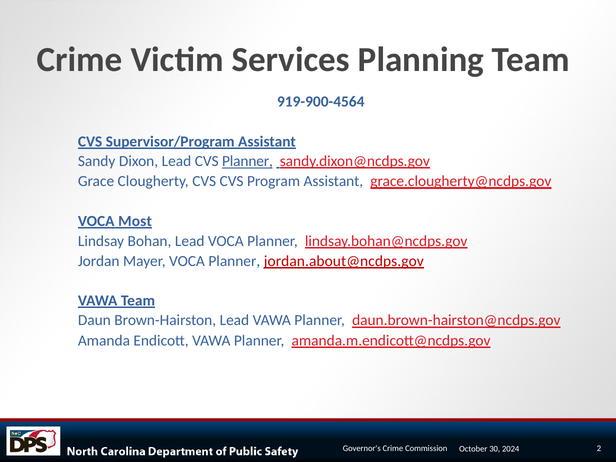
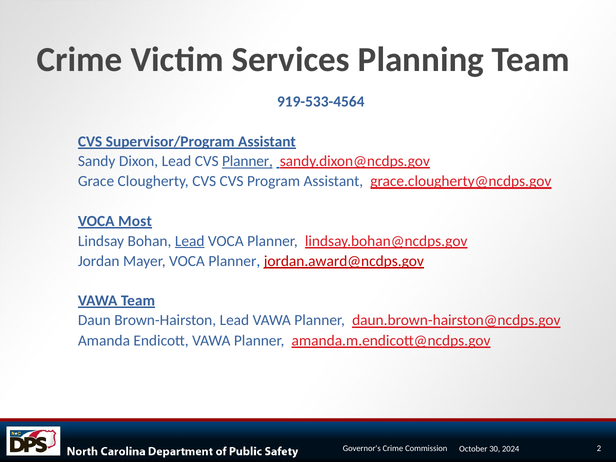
919-900-4564: 919-900-4564 -> 919-533-4564
Lead at (190, 241) underline: none -> present
jordan.about@ncdps.gov: jordan.about@ncdps.gov -> jordan.award@ncdps.gov
